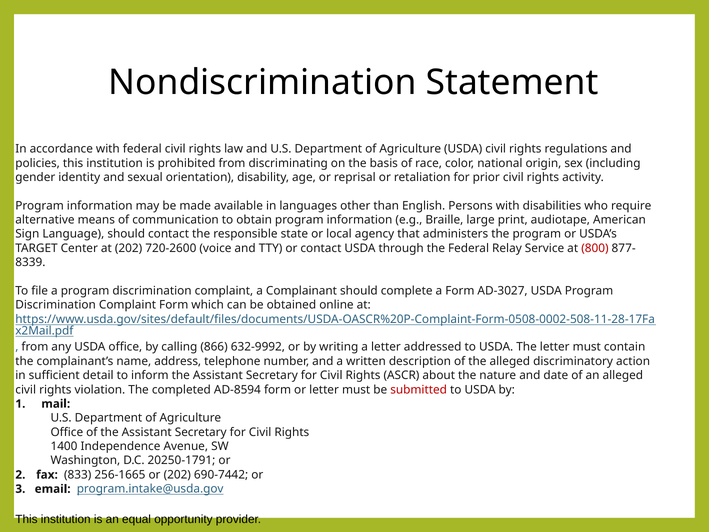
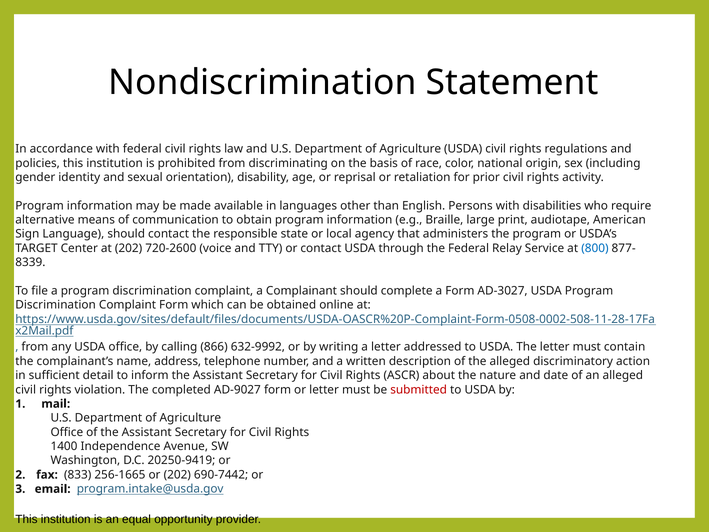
800 colour: red -> blue
AD-8594: AD-8594 -> AD-9027
20250-1791: 20250-1791 -> 20250-9419
